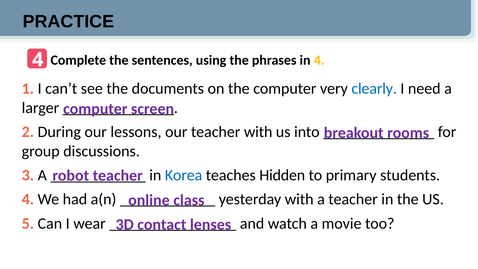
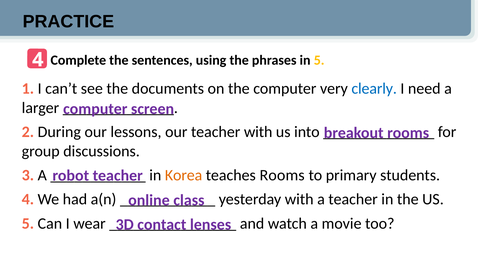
in 4: 4 -> 5
Korea colour: blue -> orange
teaches Hidden: Hidden -> Rooms
